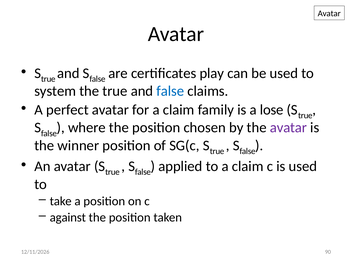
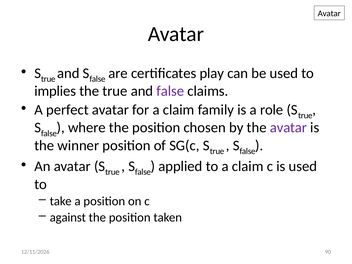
system: system -> implies
false at (170, 91) colour: blue -> purple
lose: lose -> role
